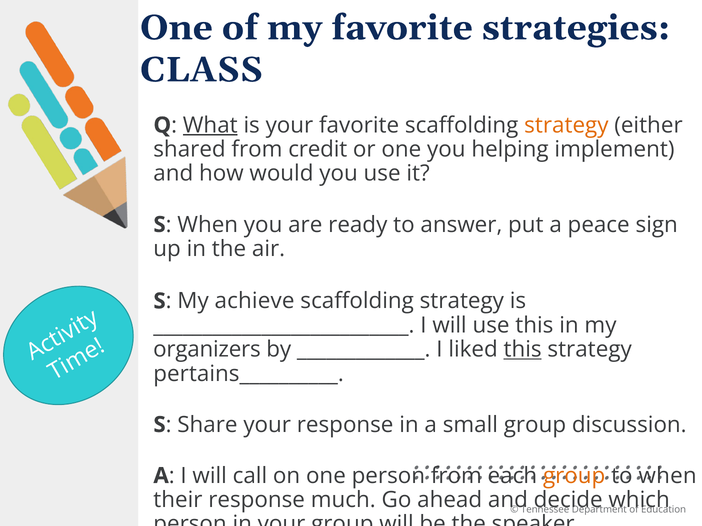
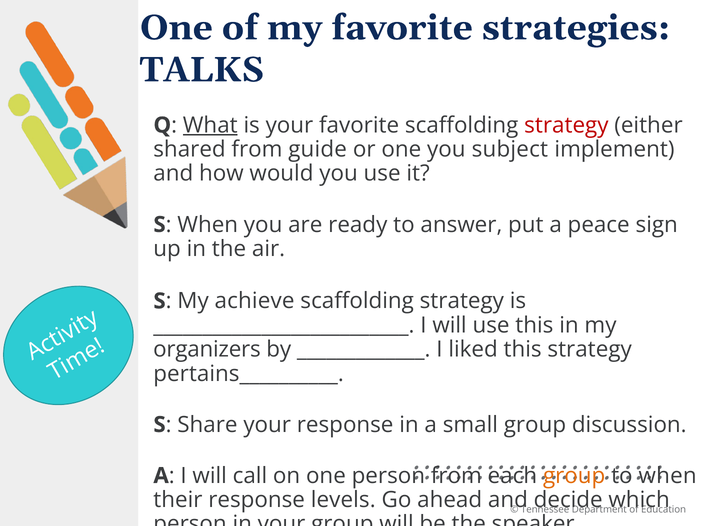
CLASS: CLASS -> TALKS
strategy at (566, 125) colour: orange -> red
credit: credit -> guide
helping: helping -> subject
this at (523, 350) underline: present -> none
much: much -> levels
